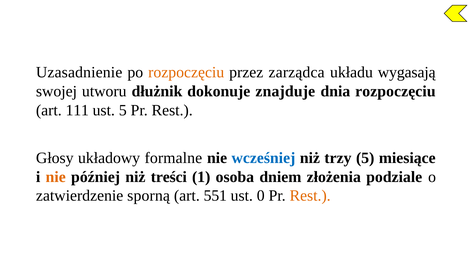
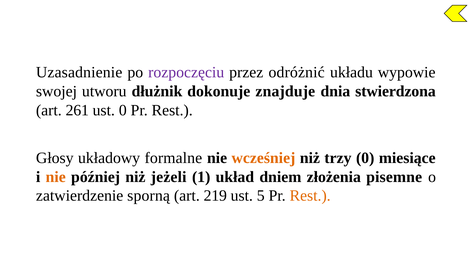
rozpoczęciu at (186, 72) colour: orange -> purple
zarządca: zarządca -> odróżnić
wygasają: wygasają -> wypowie
dnia rozpoczęciu: rozpoczęciu -> stwierdzona
111: 111 -> 261
ust 5: 5 -> 0
wcześniej colour: blue -> orange
trzy 5: 5 -> 0
treści: treści -> jeżeli
osoba: osoba -> układ
podziale: podziale -> pisemne
551: 551 -> 219
0: 0 -> 5
